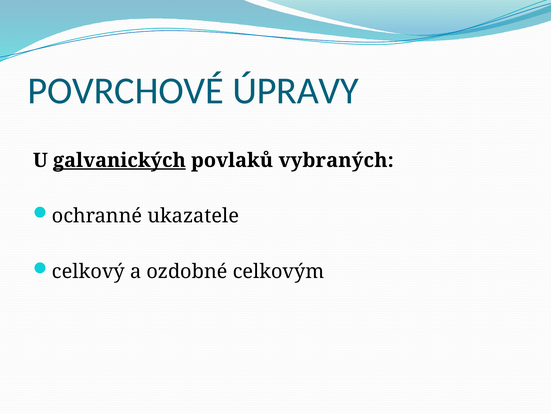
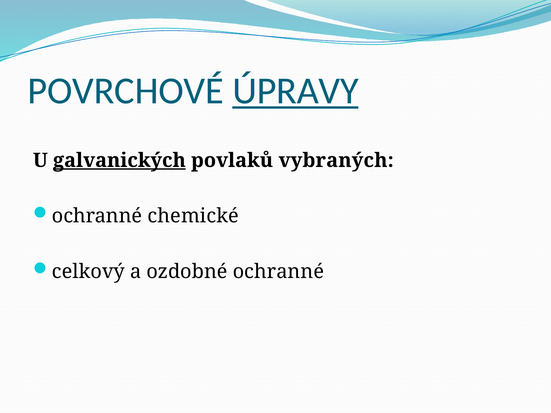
ÚPRAVY underline: none -> present
ukazatele: ukazatele -> chemické
ozdobné celkovým: celkovým -> ochranné
